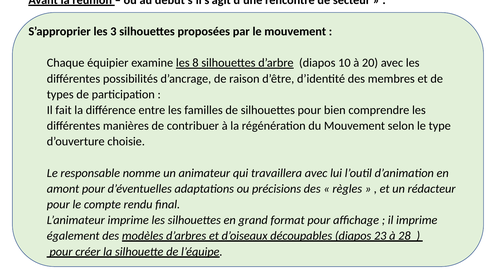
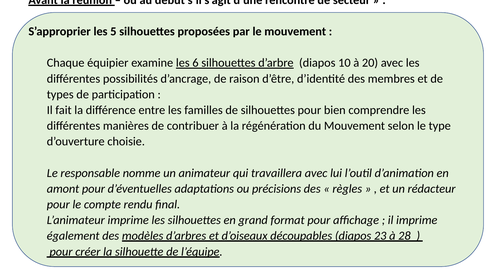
les 3: 3 -> 5
8: 8 -> 6
